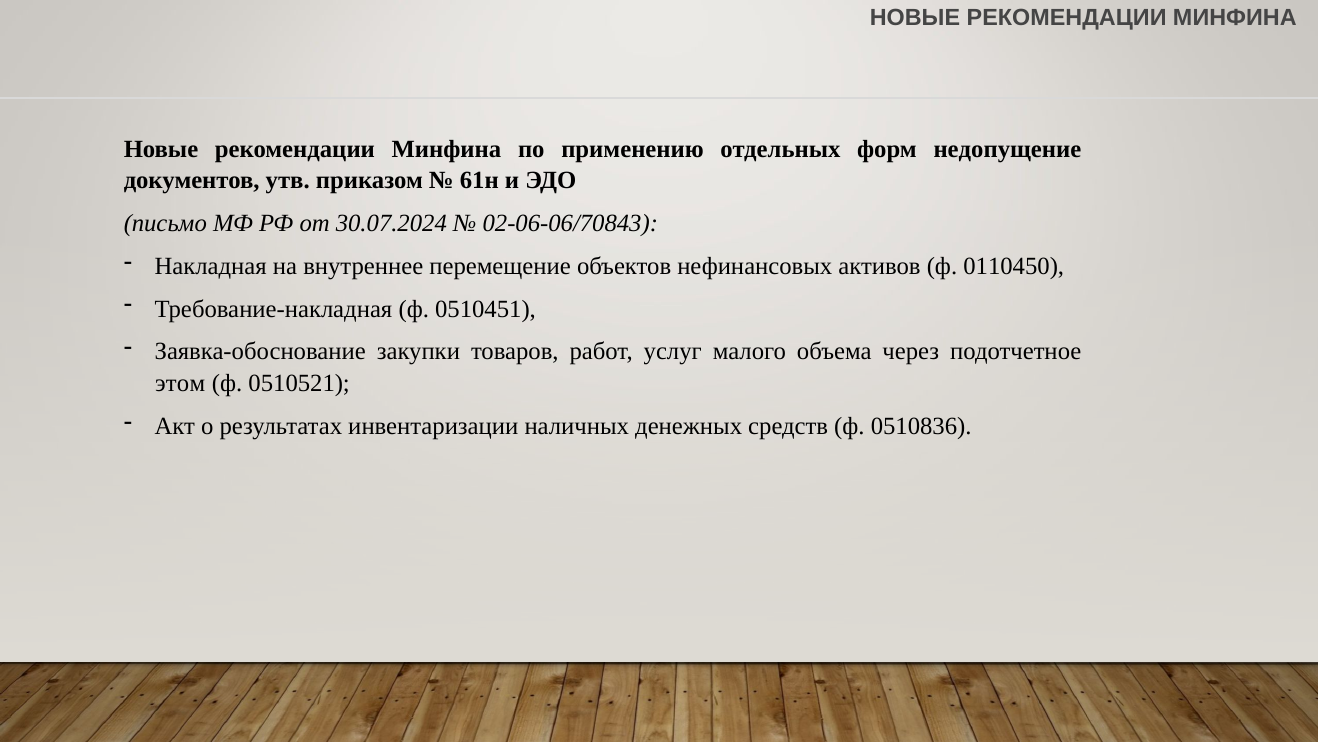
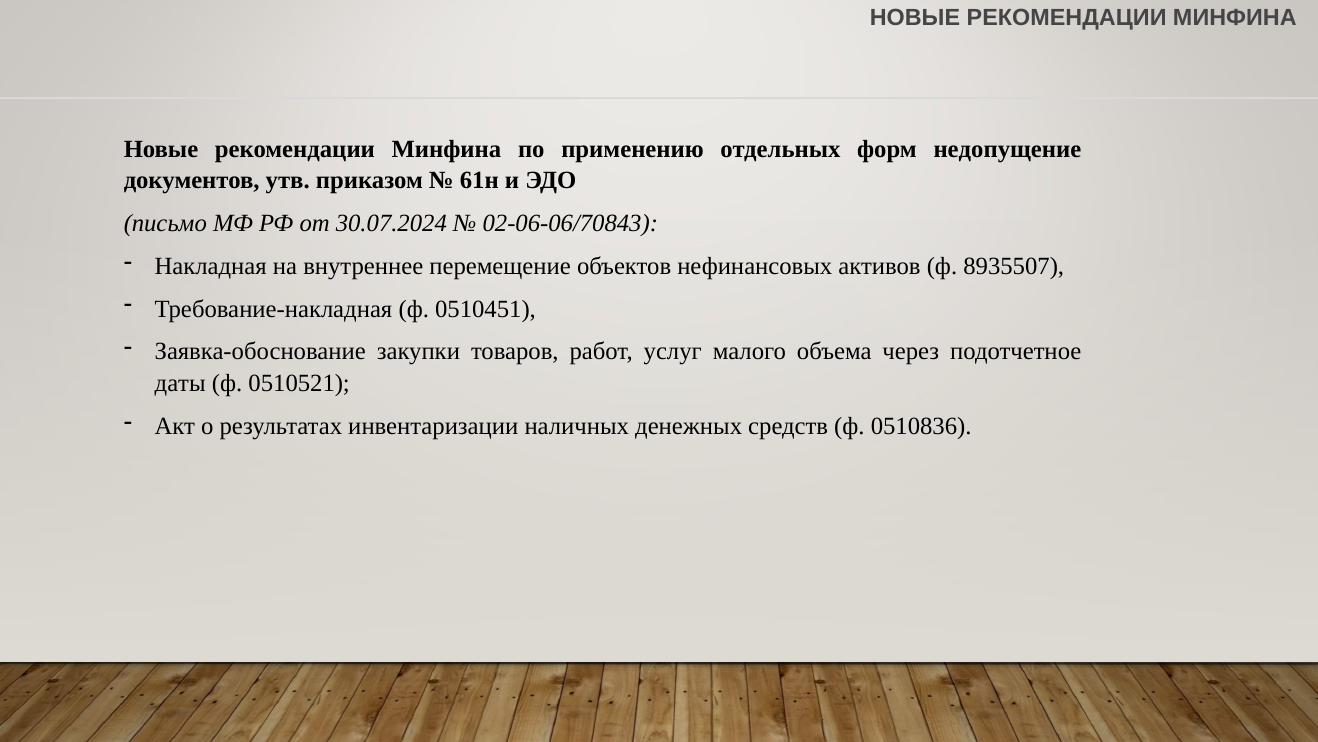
0110450: 0110450 -> 8935507
этом: этом -> даты
